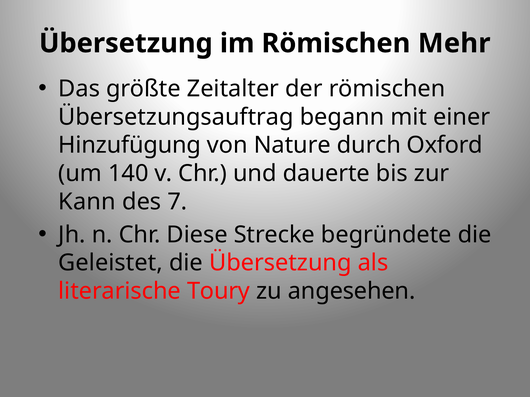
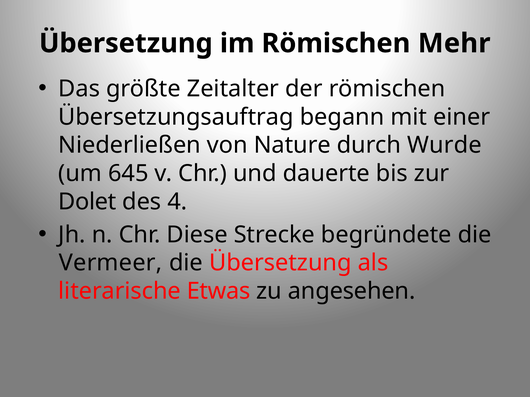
Hinzufügung: Hinzufügung -> Niederließen
Oxford: Oxford -> Wurde
140: 140 -> 645
Kann: Kann -> Dolet
7: 7 -> 4
Geleistet: Geleistet -> Vermeer
Toury: Toury -> Etwas
